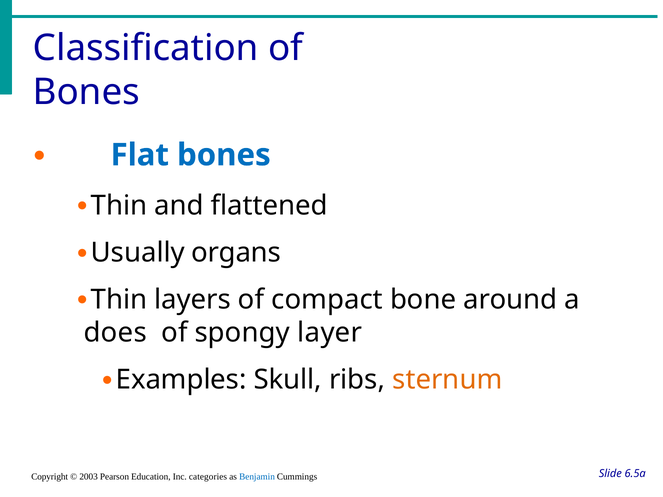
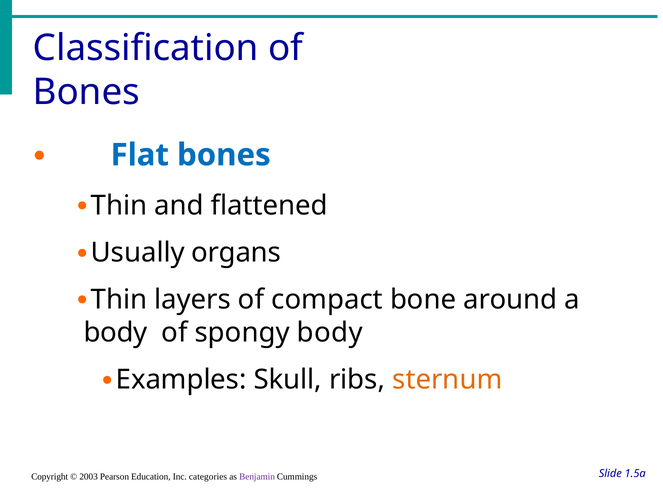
does at (115, 333): does -> body
spongy layer: layer -> body
6.5a: 6.5a -> 1.5a
Benjamin colour: blue -> purple
